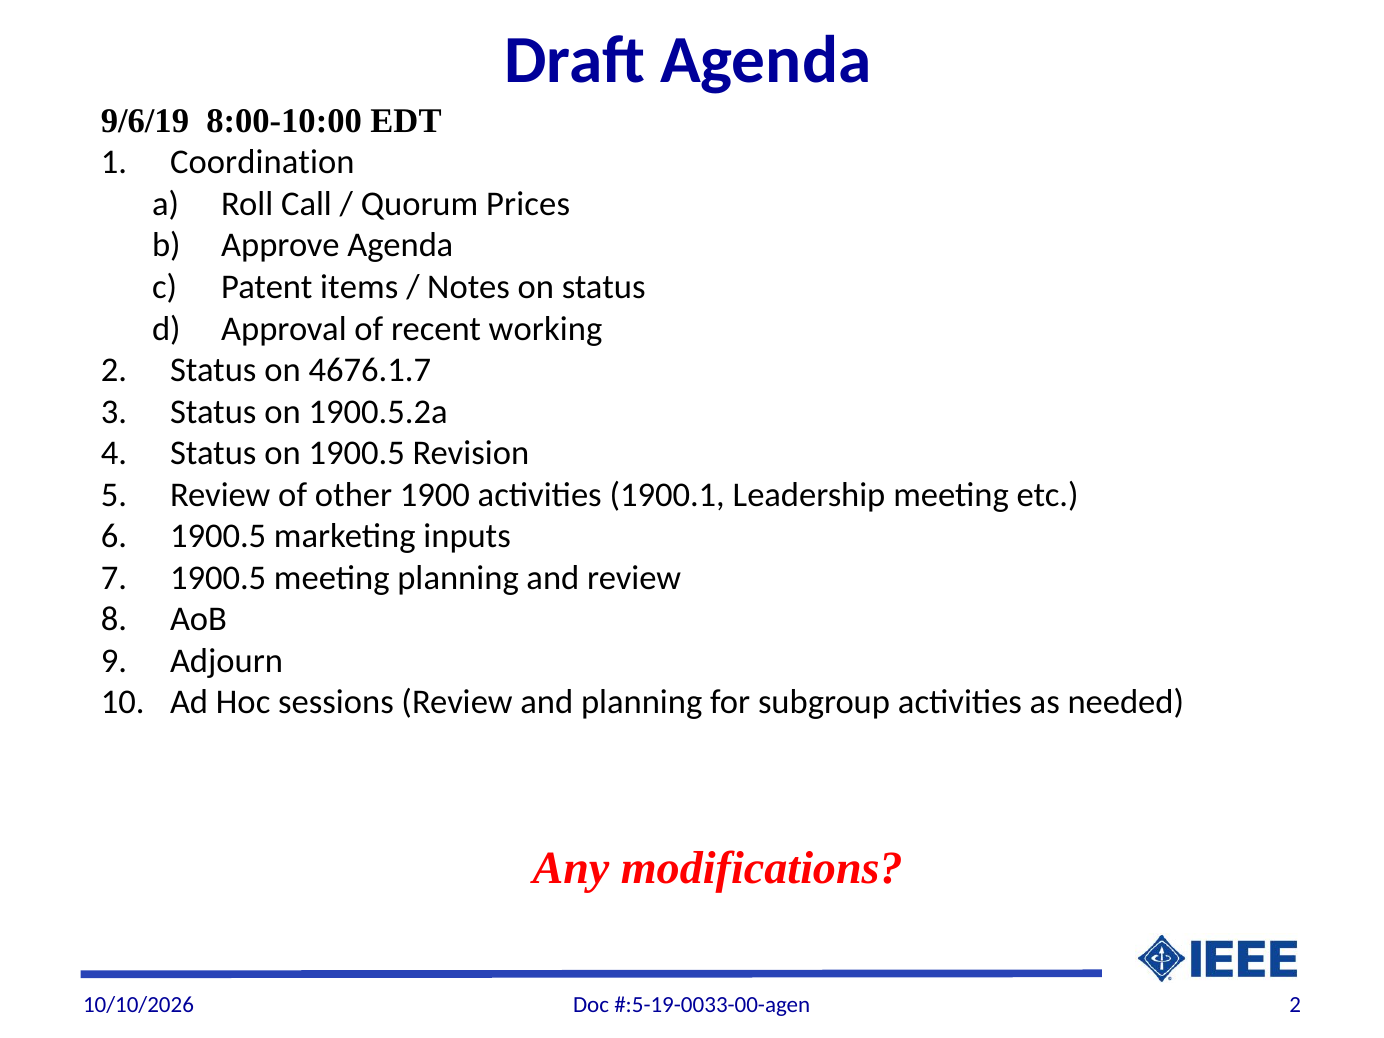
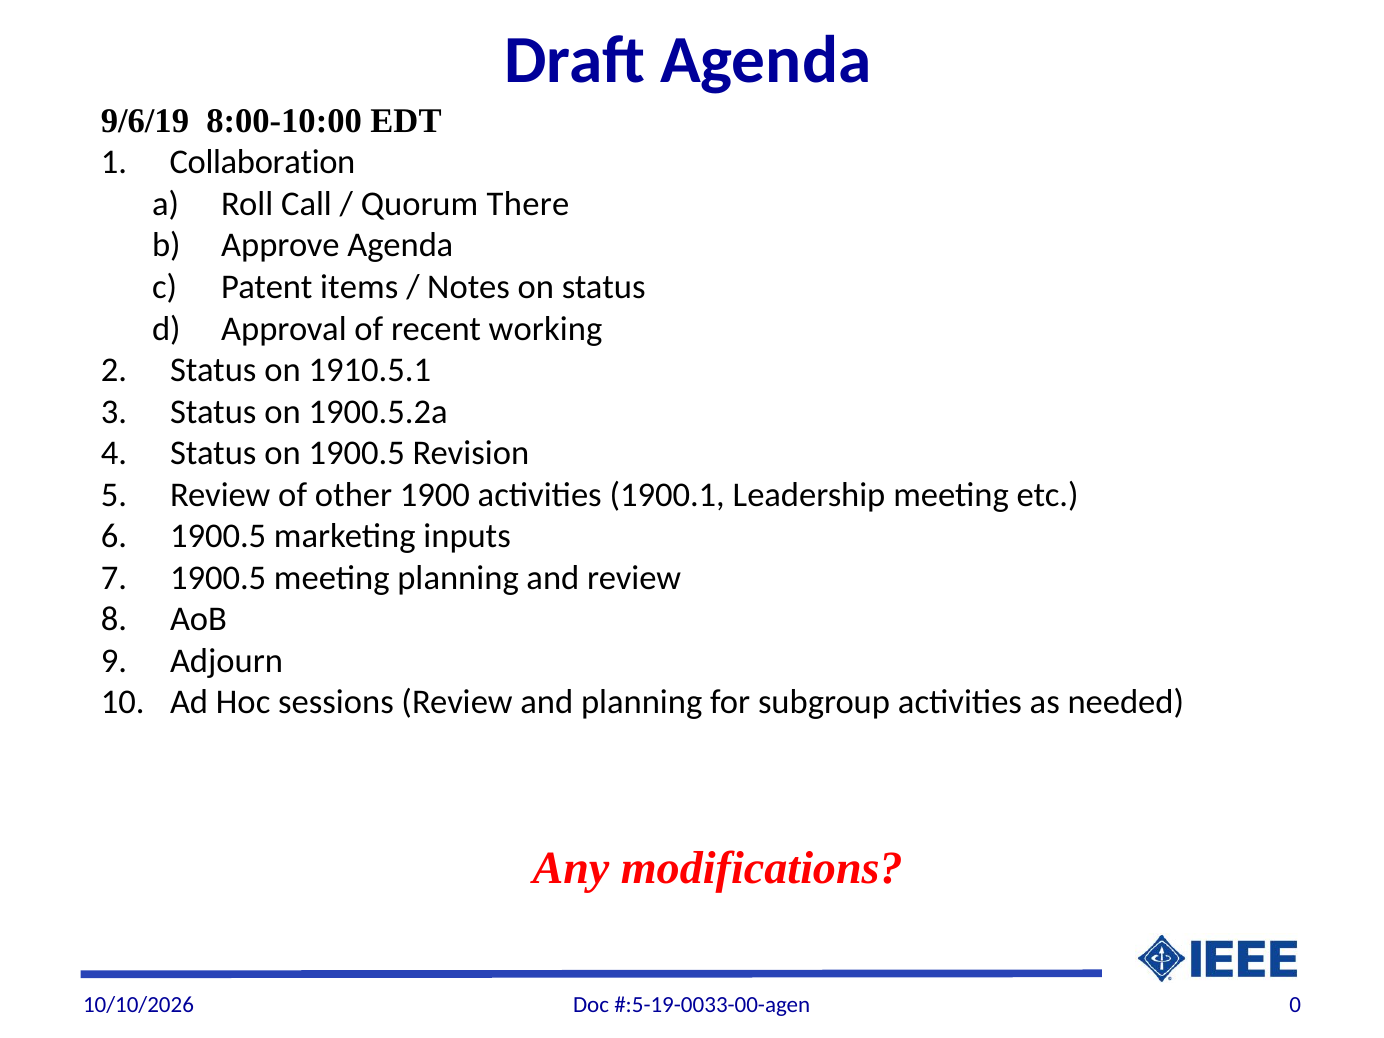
Coordination: Coordination -> Collaboration
Prices: Prices -> There
4676.1.7: 4676.1.7 -> 1910.5.1
2 at (1295, 1005): 2 -> 0
